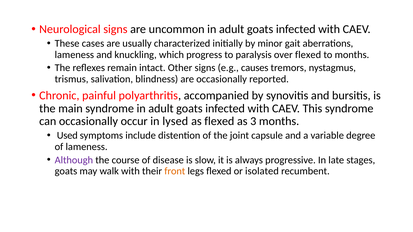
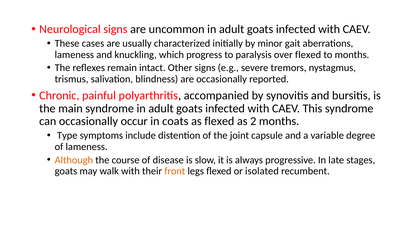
causes: causes -> severe
lysed: lysed -> coats
3: 3 -> 2
Used: Used -> Type
Although colour: purple -> orange
